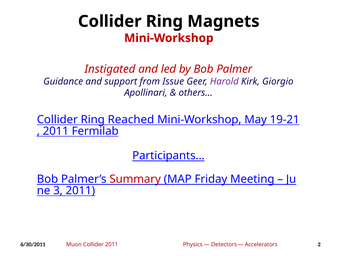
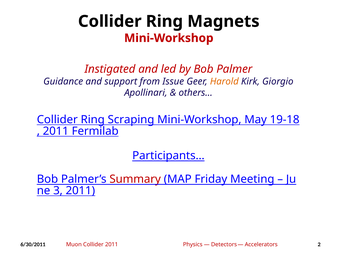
Harold colour: purple -> orange
Reached: Reached -> Scraping
19-21: 19-21 -> 19-18
